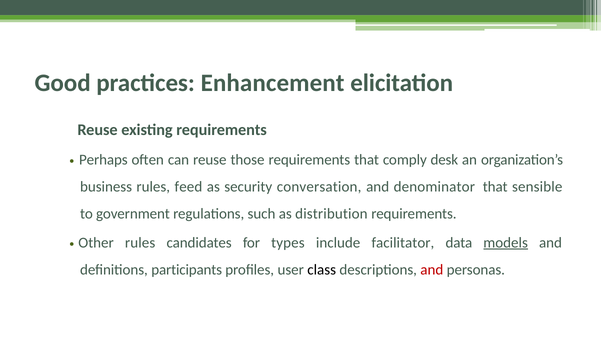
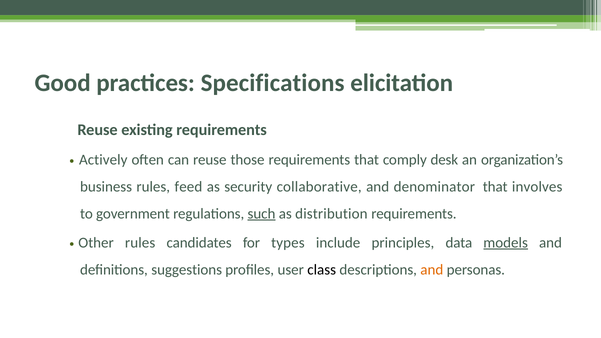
Enhancement: Enhancement -> Specifications
Perhaps: Perhaps -> Actively
conversation: conversation -> collaborative
sensible: sensible -> involves
such underline: none -> present
facilitator: facilitator -> principles
participants: participants -> suggestions
and at (432, 270) colour: red -> orange
